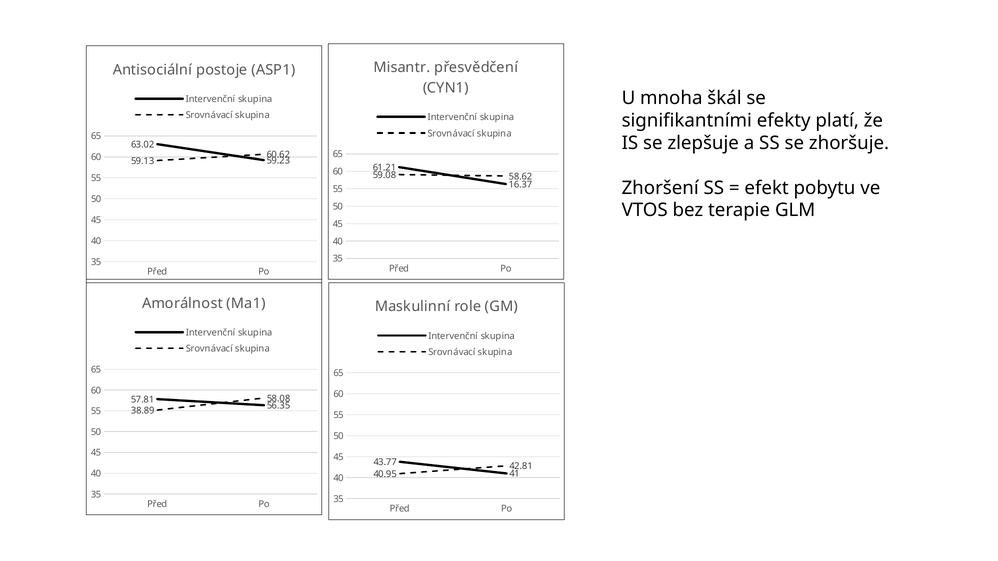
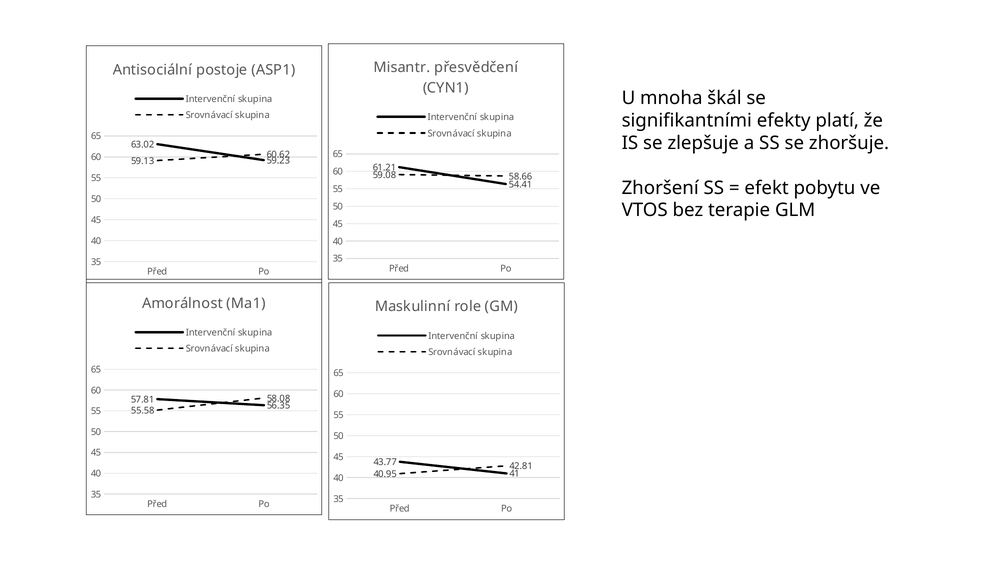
58.62: 58.62 -> 58.66
16.37: 16.37 -> 54.41
38.89: 38.89 -> 55.58
